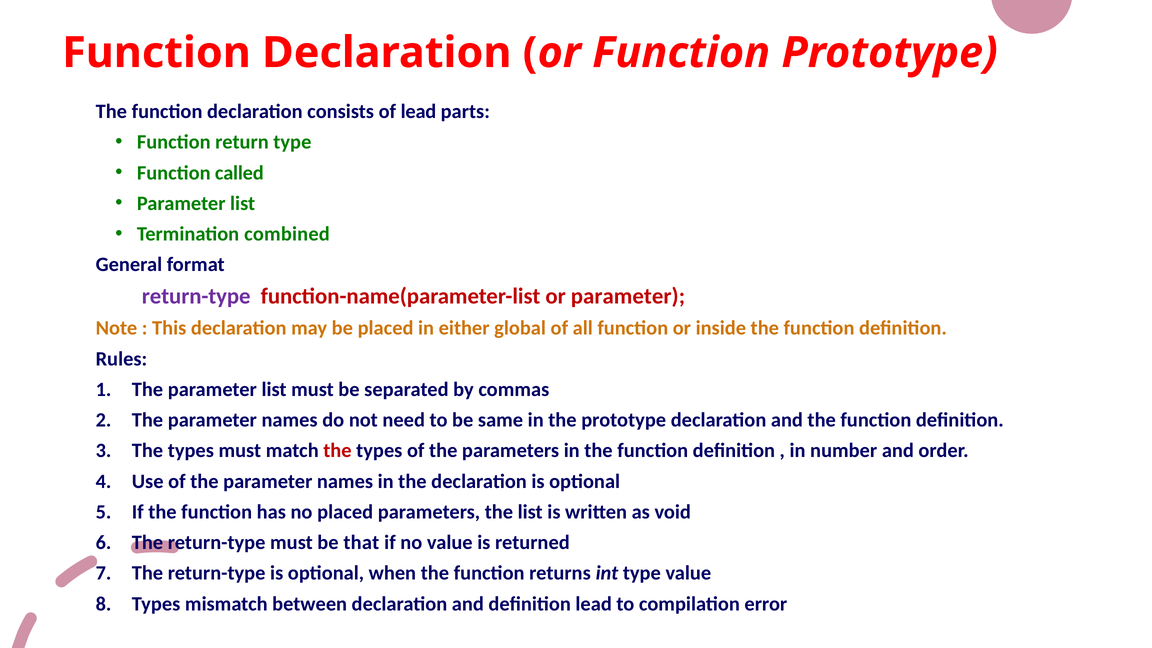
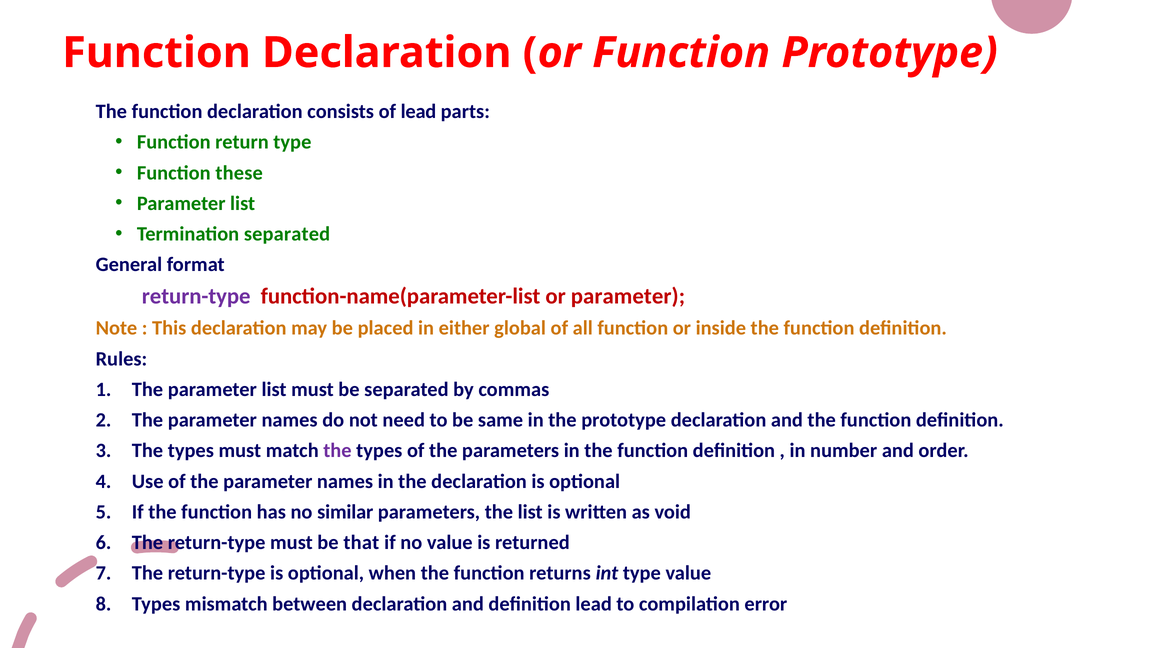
called: called -> these
Termination combined: combined -> separated
the at (337, 451) colour: red -> purple
no placed: placed -> similar
